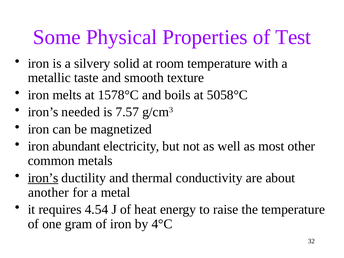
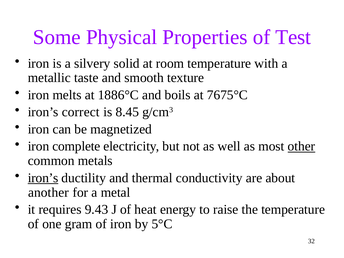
1578°C: 1578°C -> 1886°C
5058°C: 5058°C -> 7675°C
needed: needed -> correct
7.57: 7.57 -> 8.45
abundant: abundant -> complete
other underline: none -> present
4.54: 4.54 -> 9.43
4°C: 4°C -> 5°C
